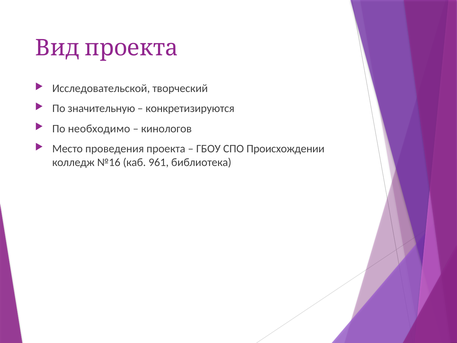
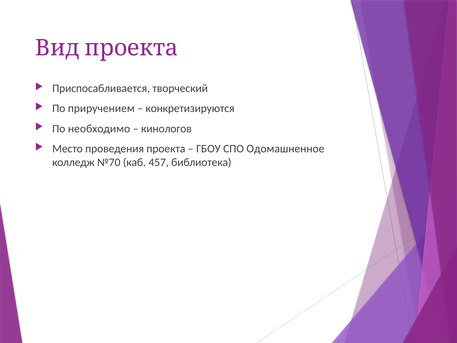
Исследовательской: Исследовательской -> Приспосабливается
значительную: значительную -> приручением
Происхождении: Происхождении -> Одомашненное
№16: №16 -> №70
961: 961 -> 457
